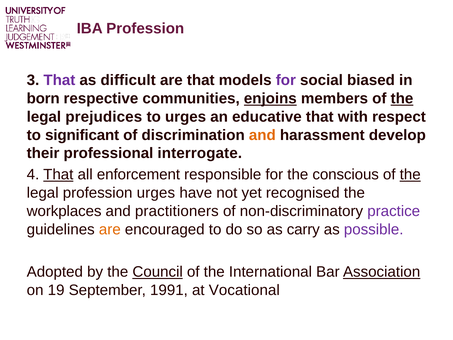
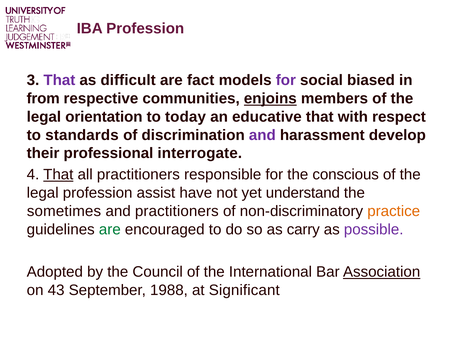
are that: that -> fact
born: born -> from
the at (402, 98) underline: present -> none
prejudices: prejudices -> orientation
to urges: urges -> today
significant: significant -> standards
and at (262, 135) colour: orange -> purple
all enforcement: enforcement -> practitioners
the at (410, 174) underline: present -> none
profession urges: urges -> assist
recognised: recognised -> understand
workplaces: workplaces -> sometimes
practice colour: purple -> orange
are at (110, 229) colour: orange -> green
Council underline: present -> none
19: 19 -> 43
1991: 1991 -> 1988
Vocational: Vocational -> Significant
